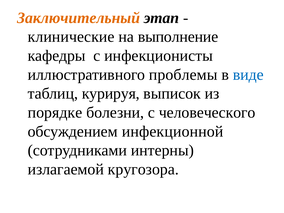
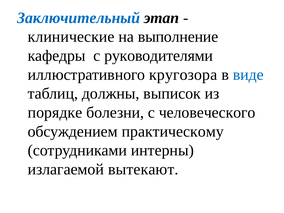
Заключительный colour: orange -> blue
инфекционисты: инфекционисты -> руководителями
проблемы: проблемы -> кругозора
курируя: курируя -> должны
инфекционной: инфекционной -> практическому
кругозора: кругозора -> вытекают
